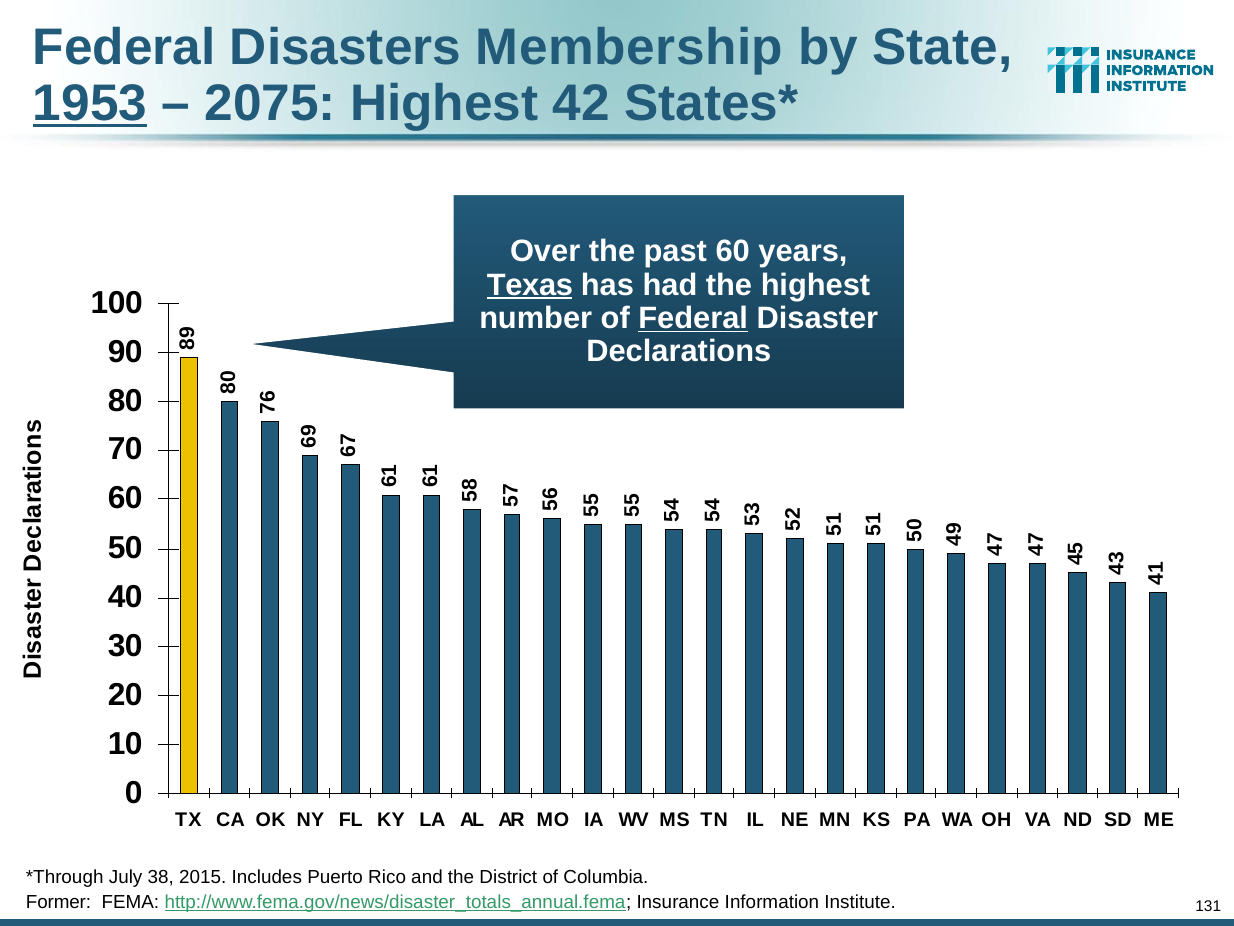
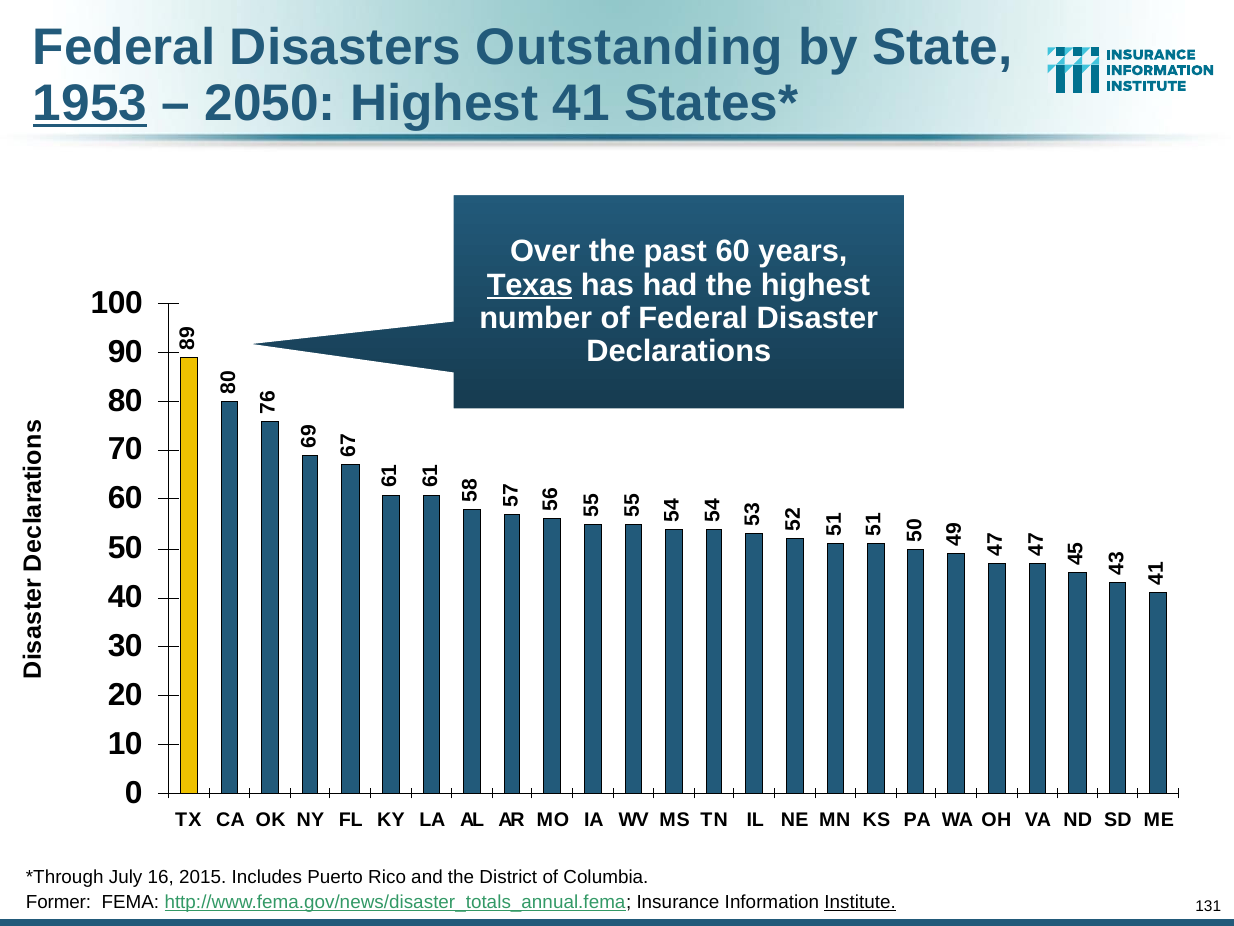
Membership: Membership -> Outstanding
2075: 2075 -> 2050
42: 42 -> 41
Federal at (693, 318) underline: present -> none
38: 38 -> 16
Institute underline: none -> present
